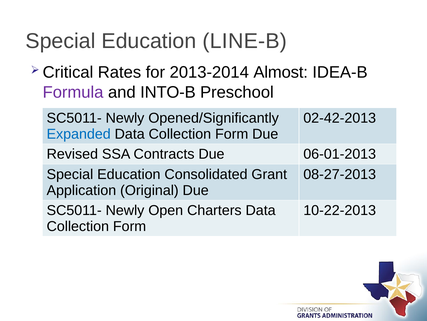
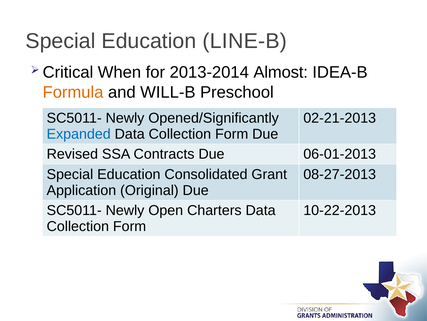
Rates: Rates -> When
Formula colour: purple -> orange
INTO-B: INTO-B -> WILL-B
02-42-2013: 02-42-2013 -> 02-21-2013
